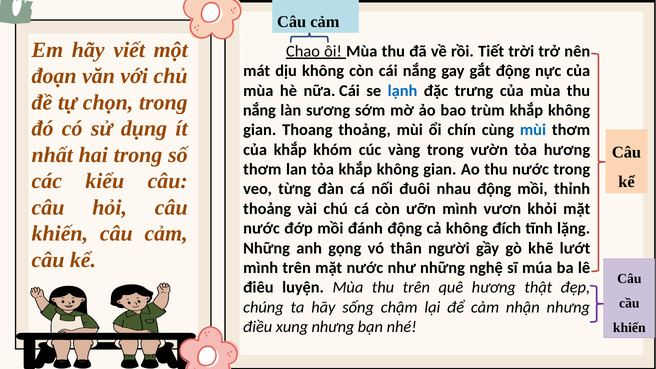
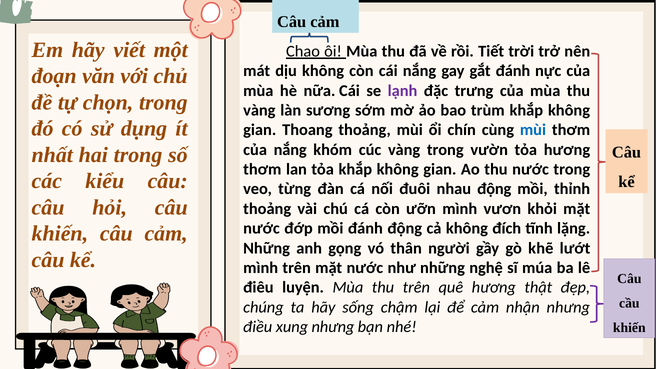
gắt động: động -> đánh
lạnh colour: blue -> purple
nắng at (259, 110): nắng -> vàng
của khắp: khắp -> nắng
